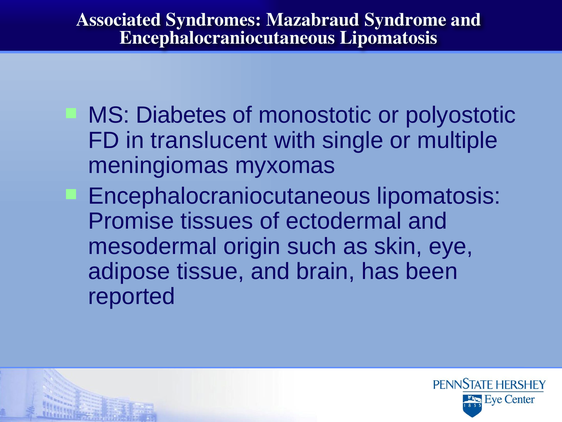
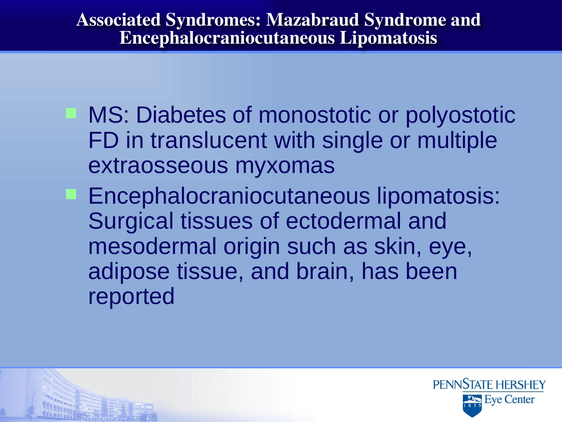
meningiomas: meningiomas -> extraosseous
Promise: Promise -> Surgical
